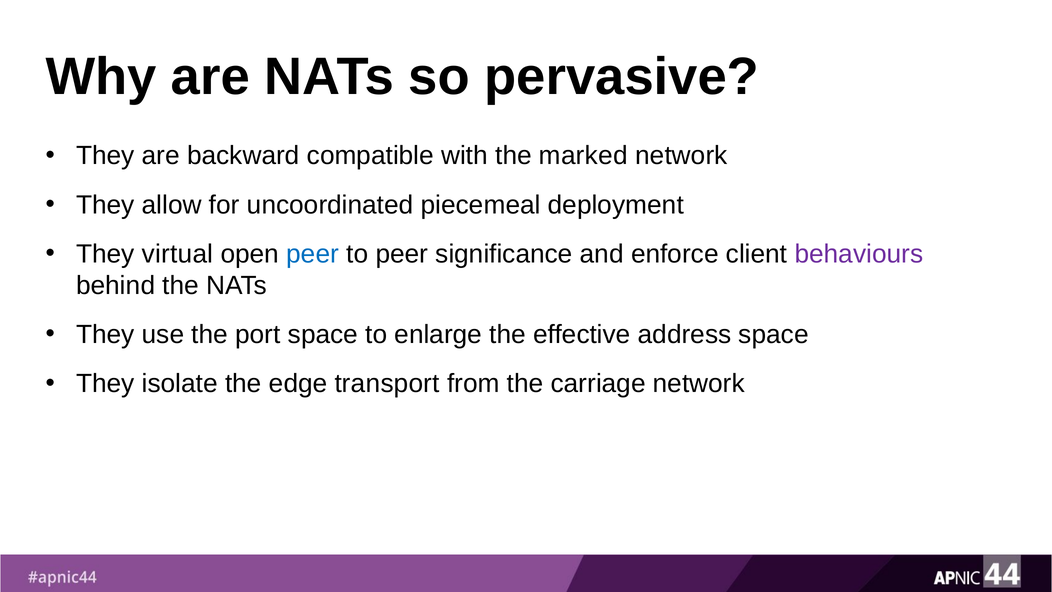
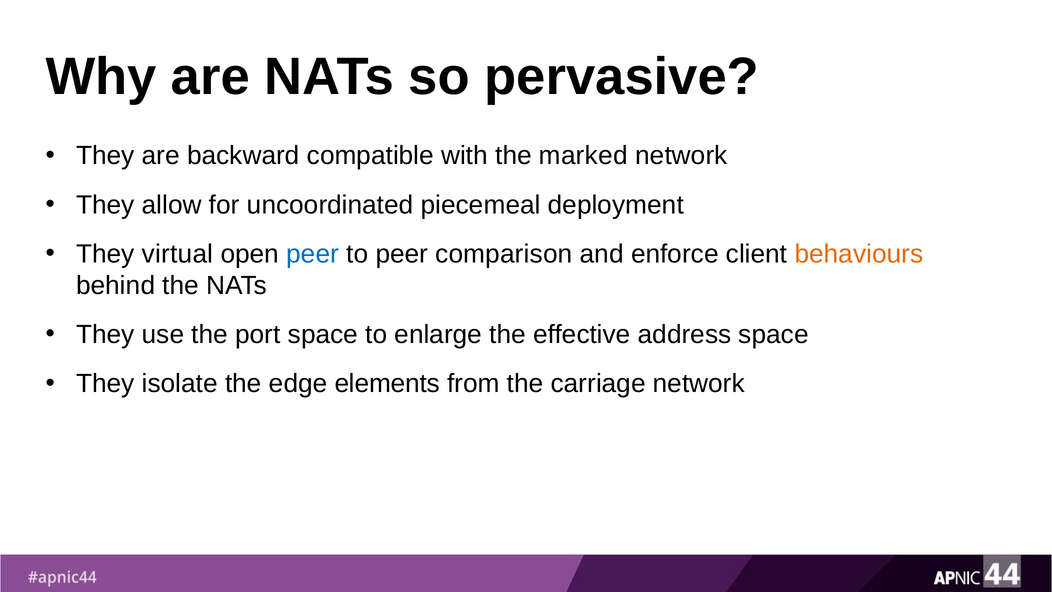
significance: significance -> comparison
behaviours colour: purple -> orange
transport: transport -> elements
